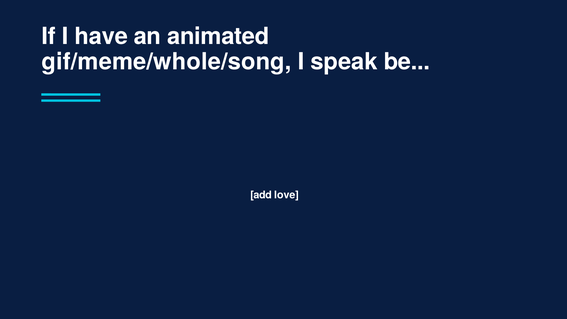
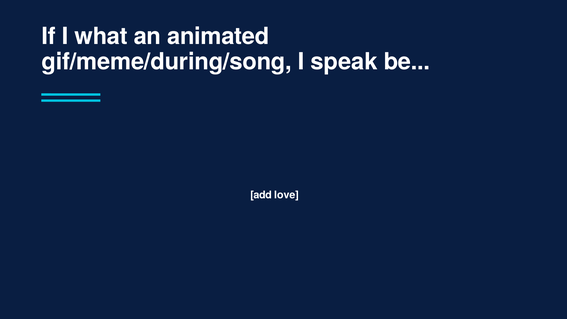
have: have -> what
gif/meme/whole/song: gif/meme/whole/song -> gif/meme/during/song
